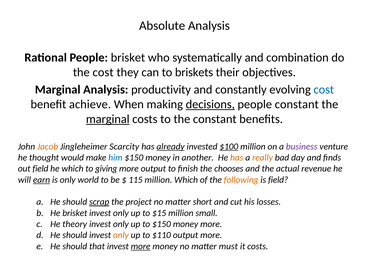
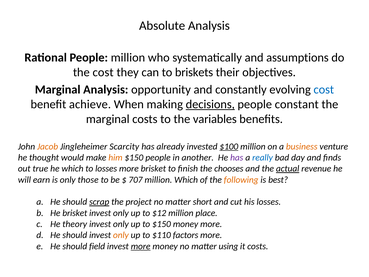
People brisket: brisket -> million
combination: combination -> assumptions
productivity: productivity -> opportunity
marginal at (108, 119) underline: present -> none
the constant: constant -> variables
already underline: present -> none
business colour: purple -> orange
him colour: blue -> orange
money at (158, 157): money -> people
has at (237, 157) colour: orange -> purple
really colour: orange -> blue
out field: field -> true
to giving: giving -> losses
more output: output -> brisket
actual underline: none -> present
earn underline: present -> none
world: world -> those
115: 115 -> 707
is field: field -> best
$15: $15 -> $12
small: small -> place
$110 output: output -> factors
that: that -> field
must: must -> using
